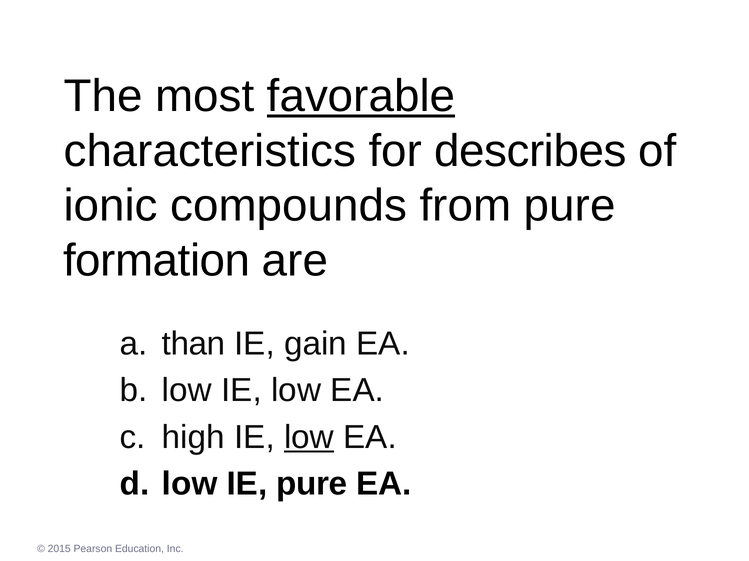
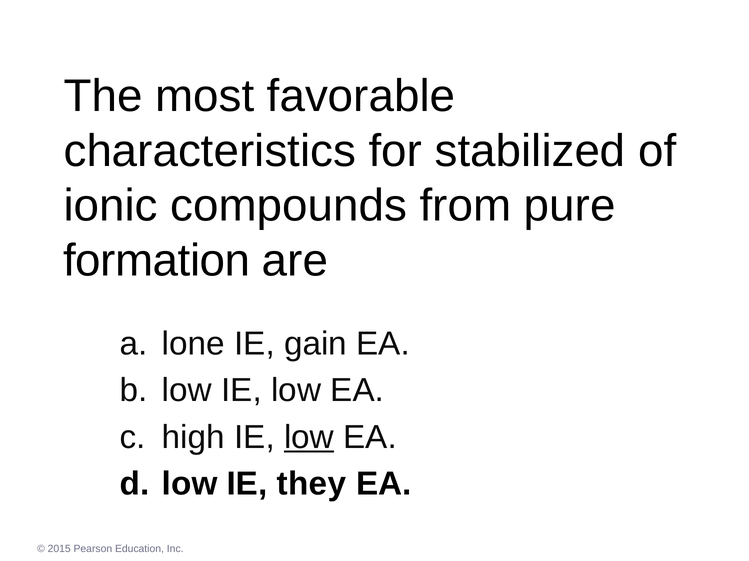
favorable underline: present -> none
describes: describes -> stabilized
than: than -> lone
IE pure: pure -> they
